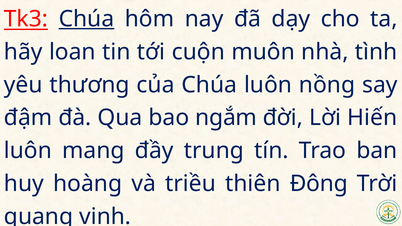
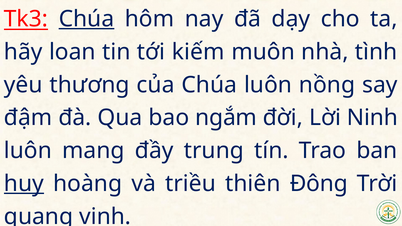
cuộn: cuộn -> kiếm
Hiến: Hiến -> Ninh
huy underline: none -> present
